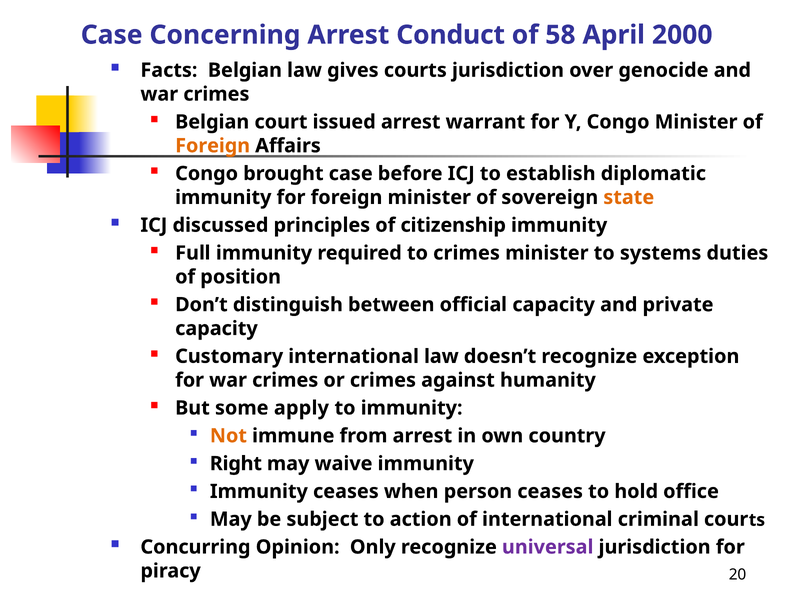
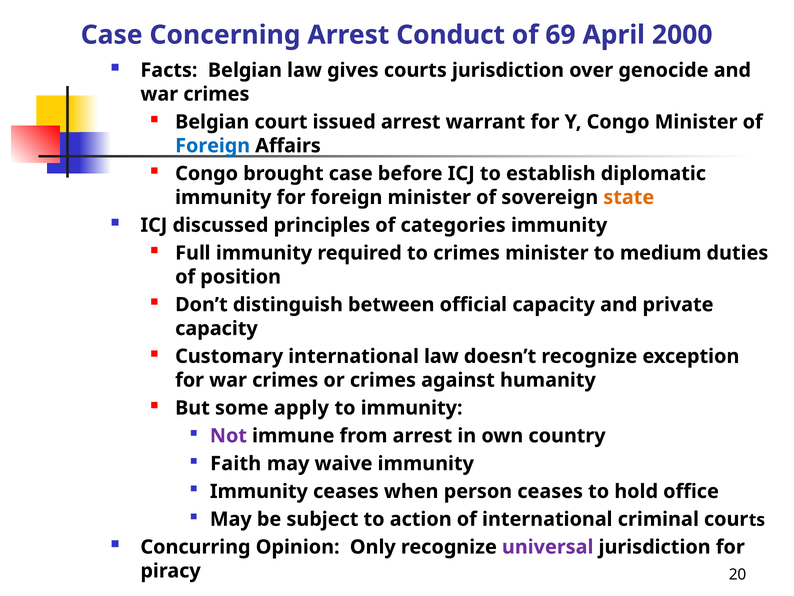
58: 58 -> 69
Foreign at (213, 146) colour: orange -> blue
citizenship: citizenship -> categories
systems: systems -> medium
Not colour: orange -> purple
Right: Right -> Faith
